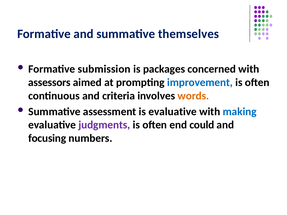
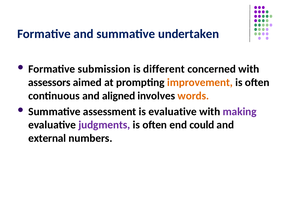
themselves: themselves -> undertaken
packages: packages -> different
improvement colour: blue -> orange
criteria: criteria -> aligned
making colour: blue -> purple
focusing: focusing -> external
